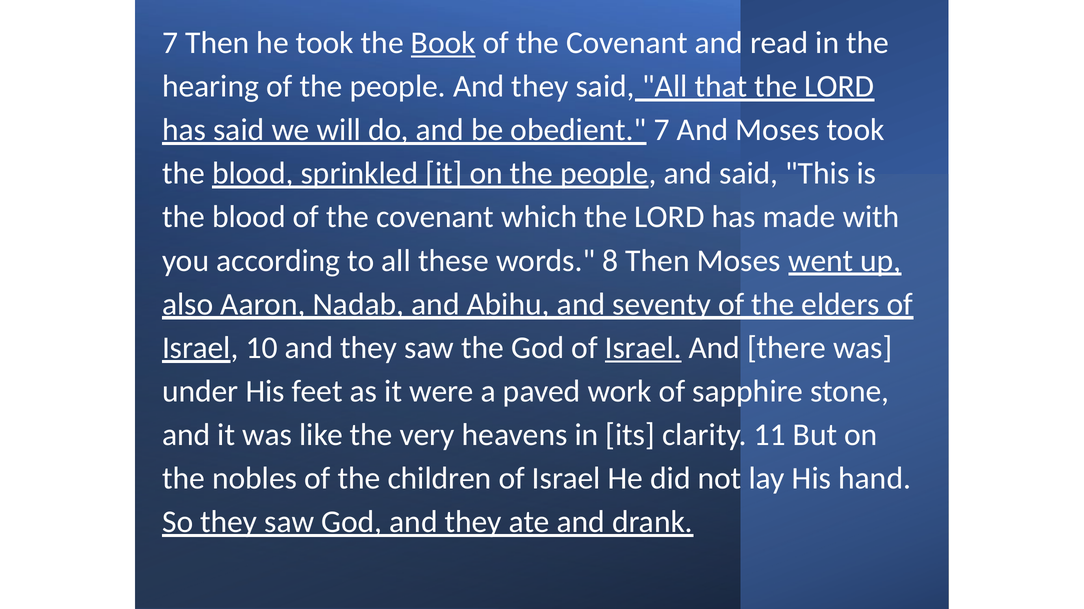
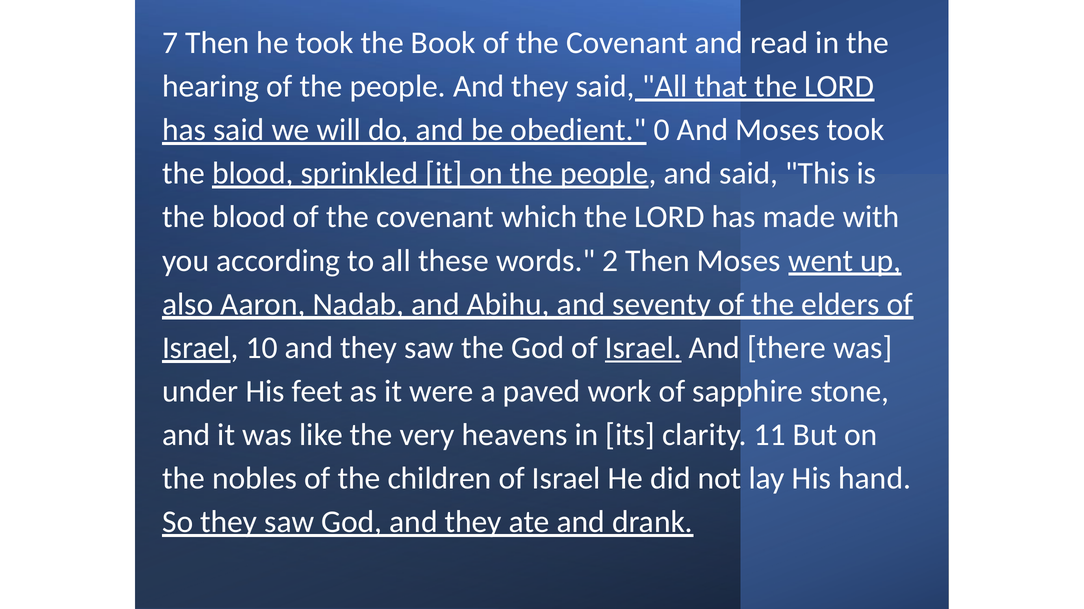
Book underline: present -> none
obedient 7: 7 -> 0
8: 8 -> 2
